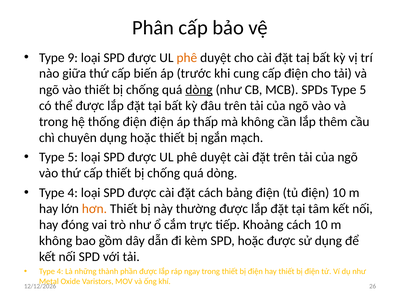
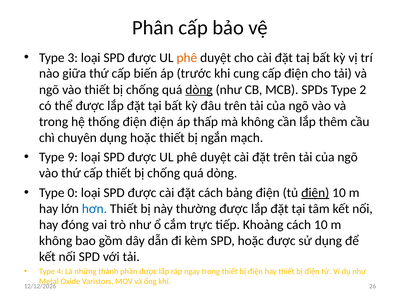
9: 9 -> 3
SPDs Type 5: 5 -> 2
5 at (73, 157): 5 -> 9
4 at (73, 193): 4 -> 0
điện at (315, 193) underline: none -> present
hơn colour: orange -> blue
